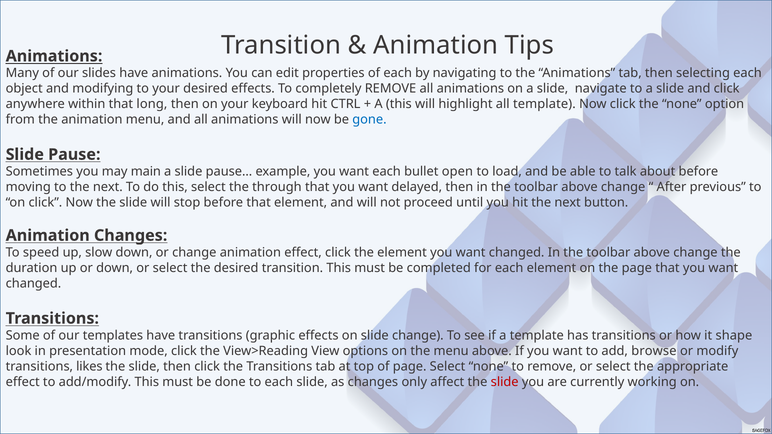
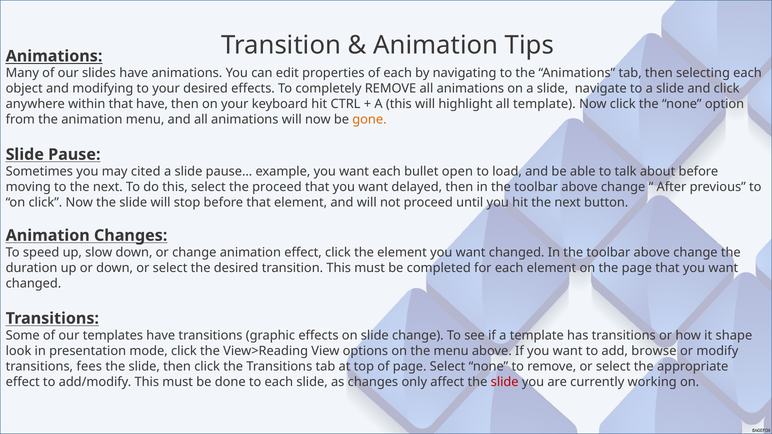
that long: long -> have
gone colour: blue -> orange
main: main -> cited
the through: through -> proceed
likes: likes -> fees
